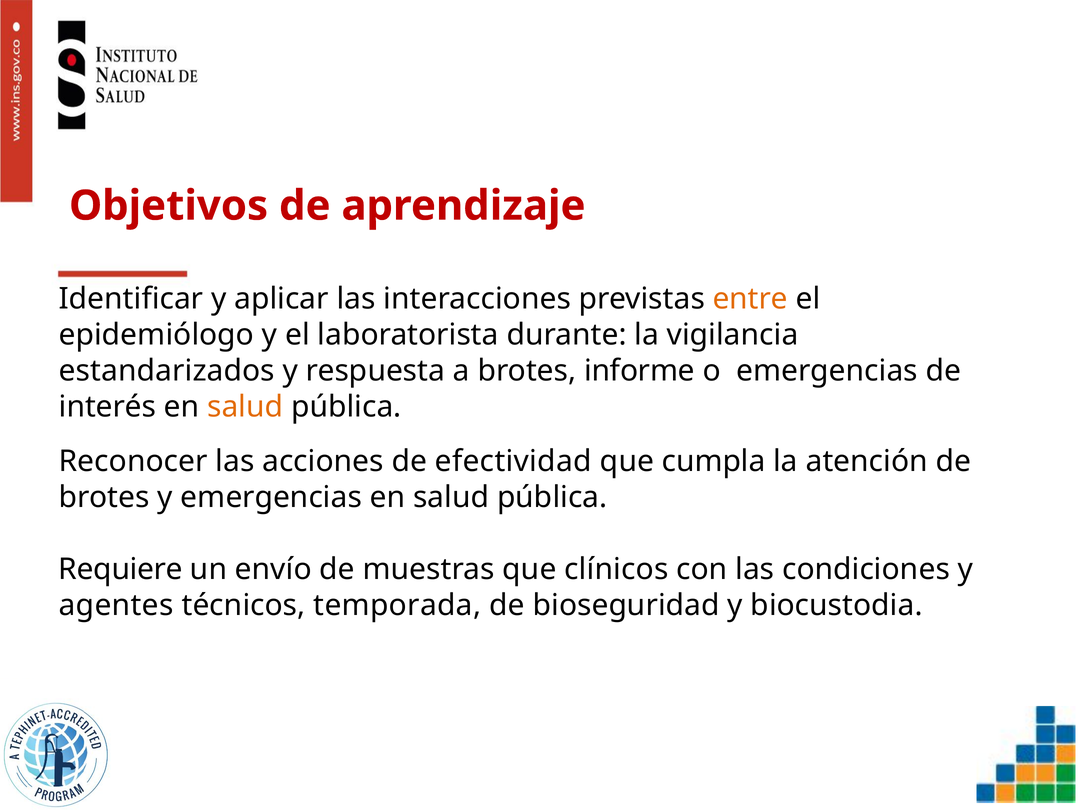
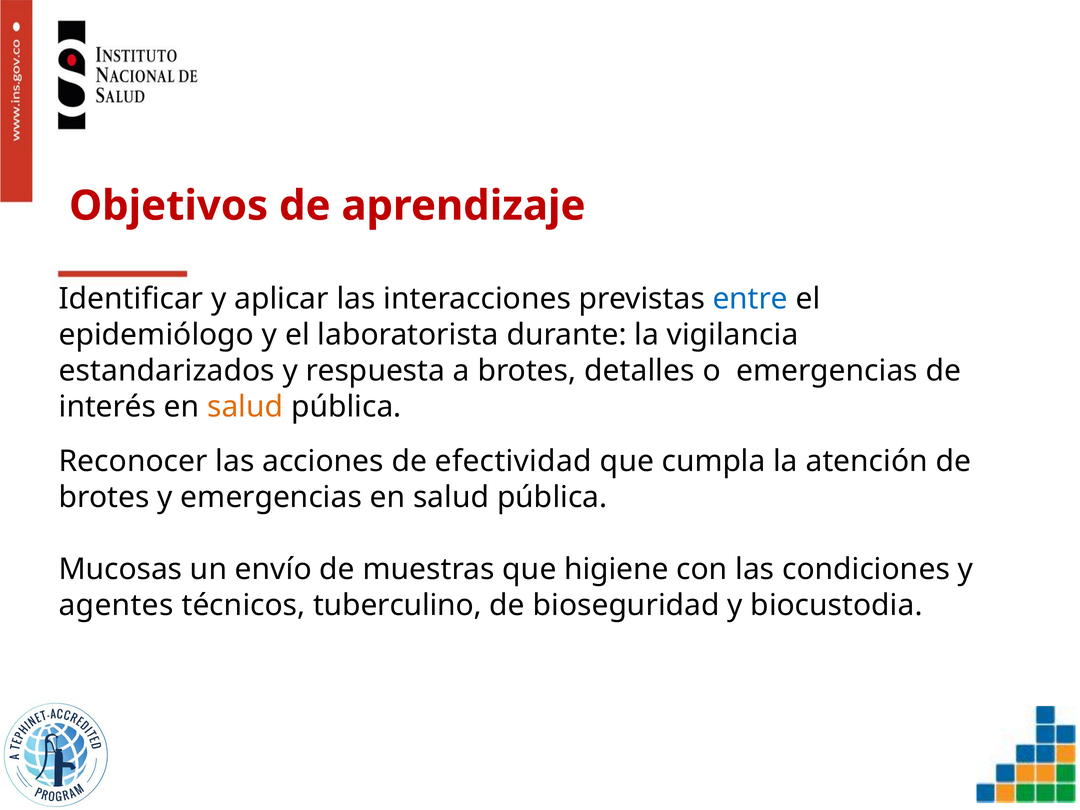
entre colour: orange -> blue
informe: informe -> detalles
Requiere: Requiere -> Mucosas
clínicos: clínicos -> higiene
temporada: temporada -> tuberculino
